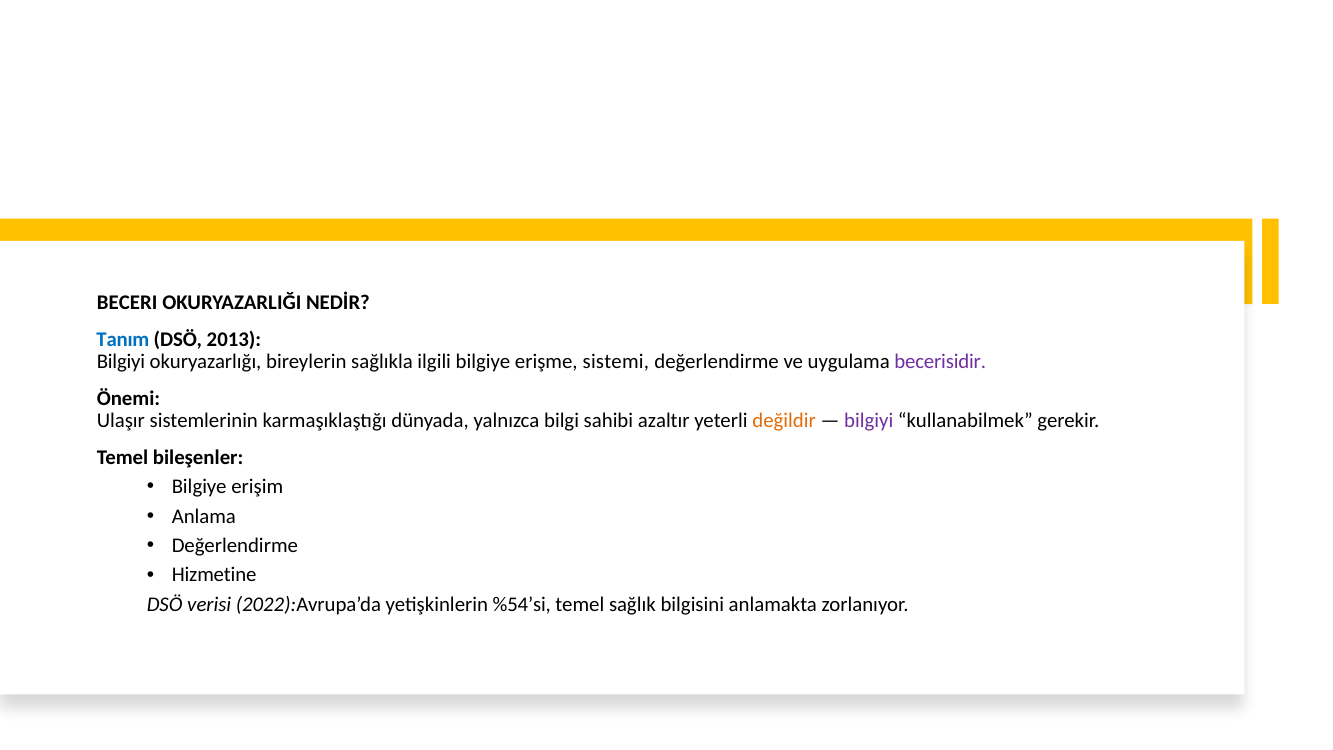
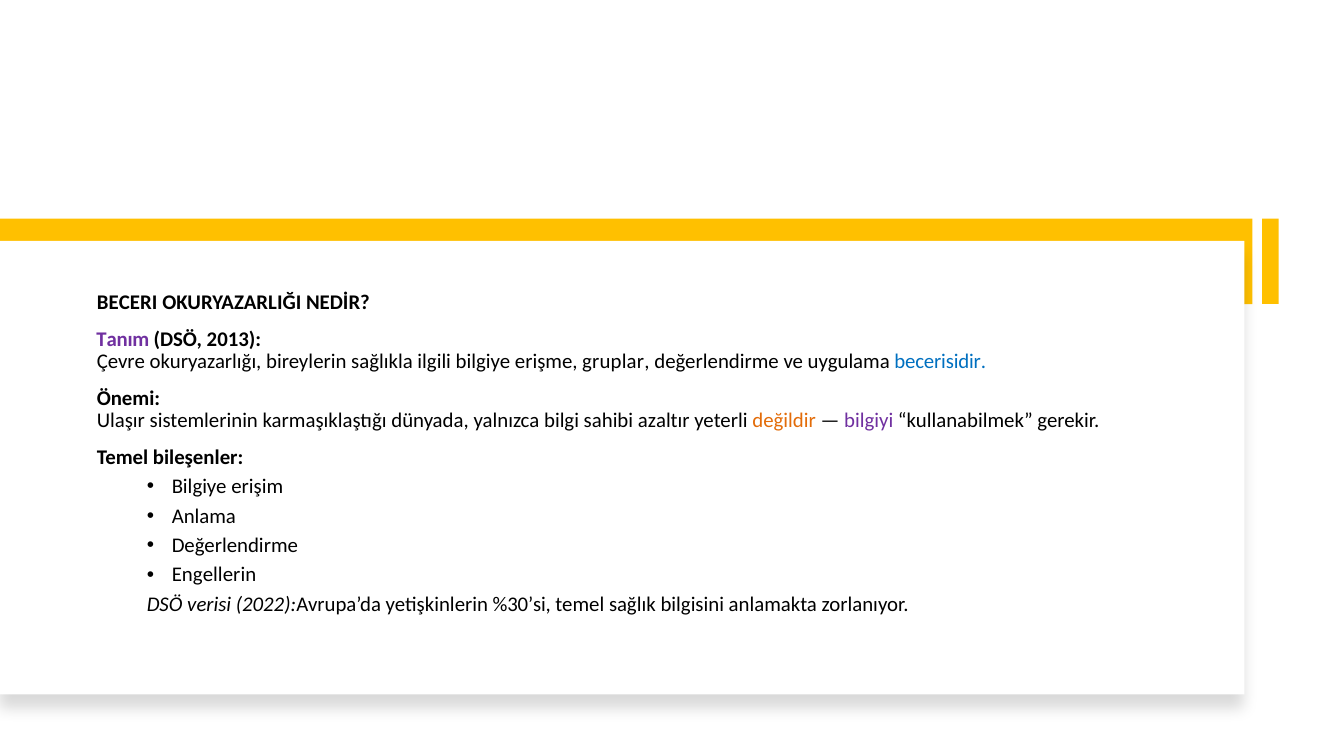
Tanım colour: blue -> purple
Bilgiyi at (121, 362): Bilgiyi -> Çevre
sistemi: sistemi -> gruplar
becerisidir colour: purple -> blue
Hizmetine: Hizmetine -> Engellerin
%54’si: %54’si -> %30’si
